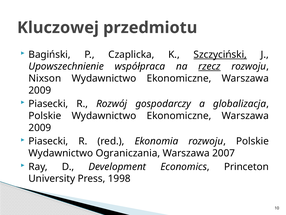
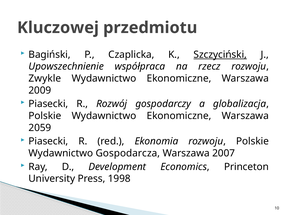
rzecz underline: present -> none
Nixson: Nixson -> Zwykle
2009 at (40, 127): 2009 -> 2059
Ograniczania: Ograniczania -> Gospodarcza
